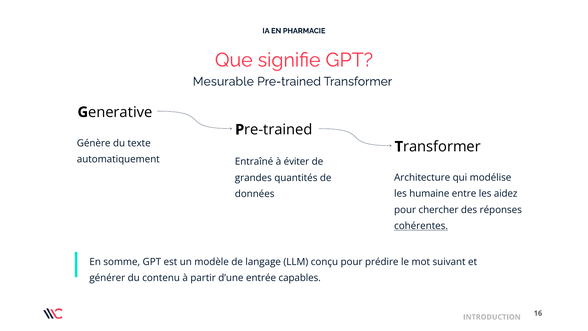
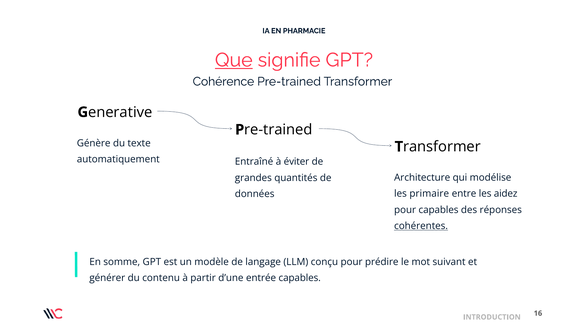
Que underline: none -> present
Mesurable: Mesurable -> Cohérence
humaine: humaine -> primaire
pour chercher: chercher -> capables
